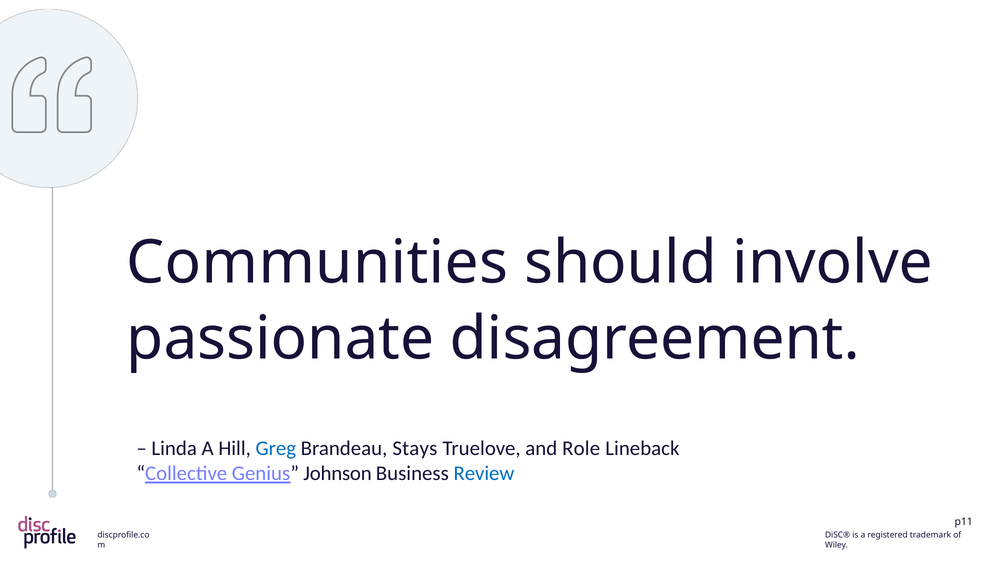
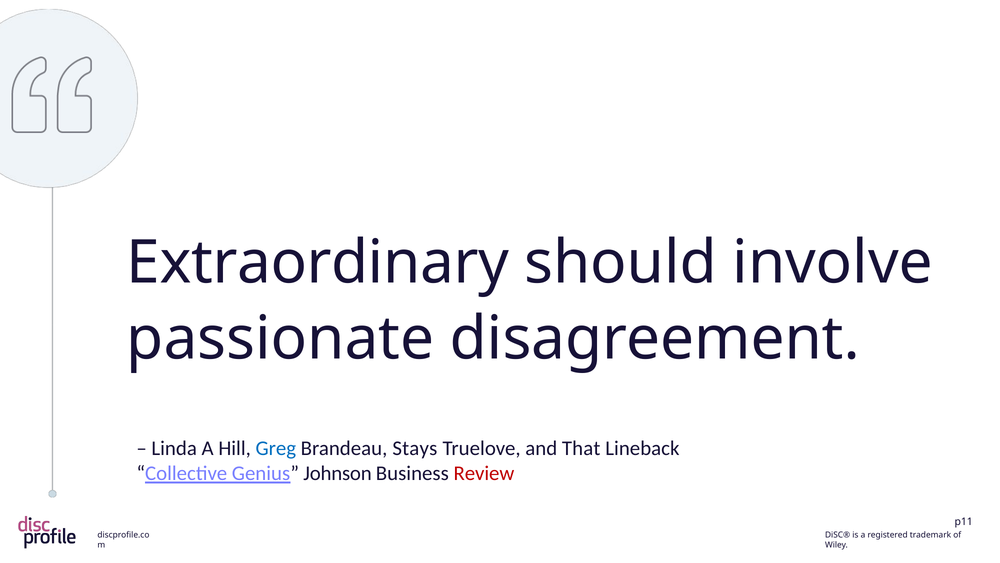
Communities: Communities -> Extraordinary
Role: Role -> That
Review colour: blue -> red
